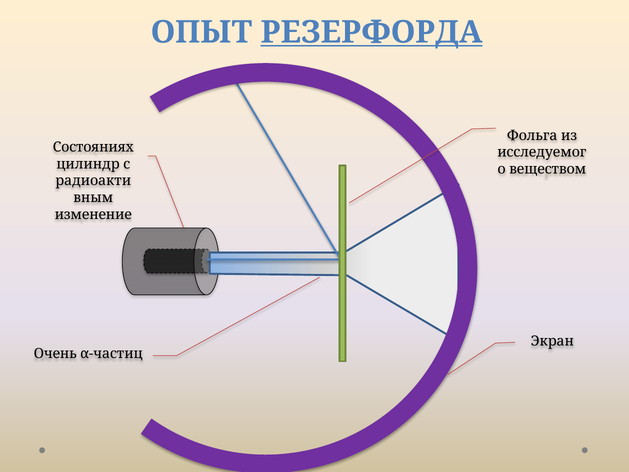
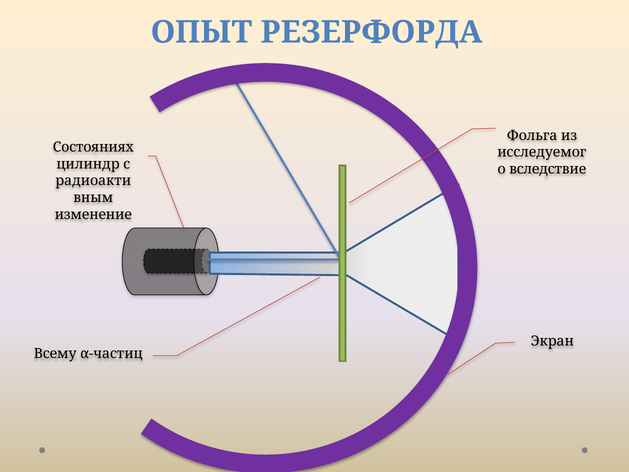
РЕЗЕРФОРДА underline: present -> none
веществом: веществом -> вследствие
Очень: Очень -> Всему
